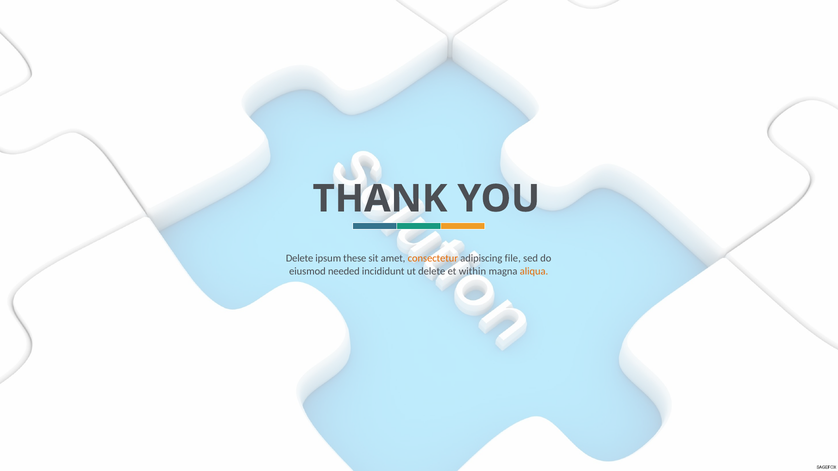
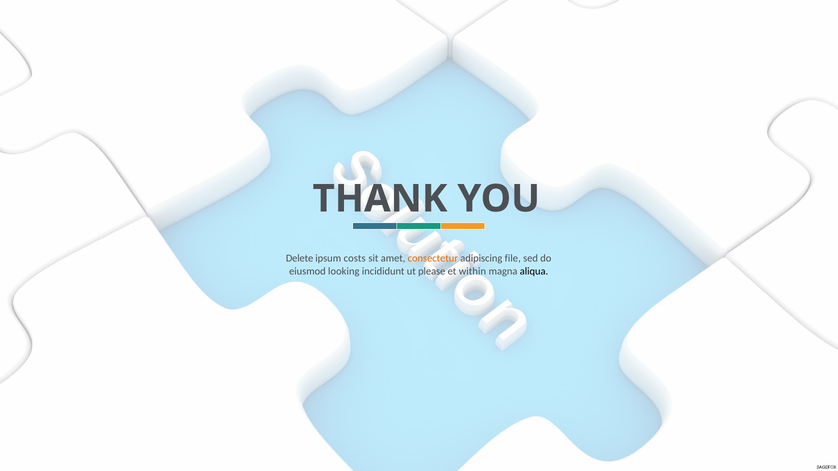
these: these -> costs
needed: needed -> looking
ut delete: delete -> please
aliqua colour: orange -> black
